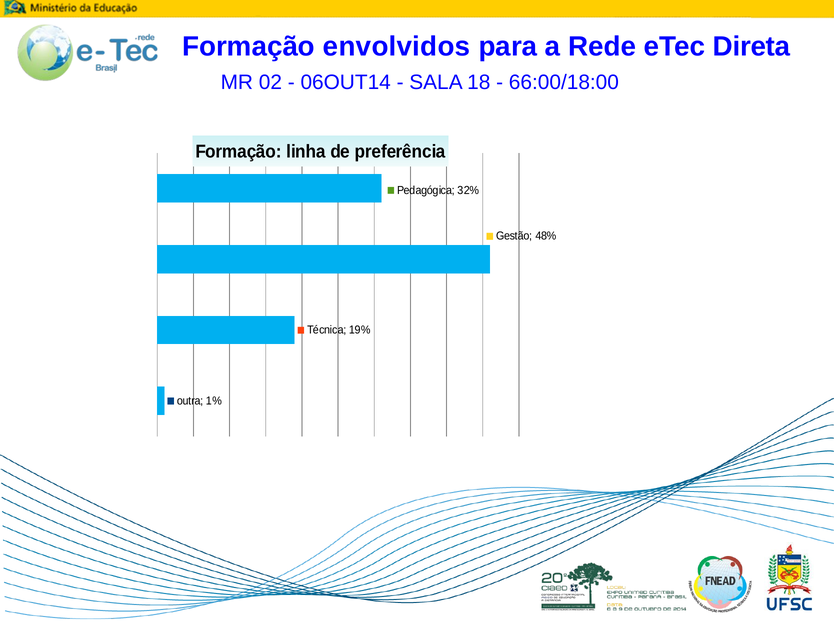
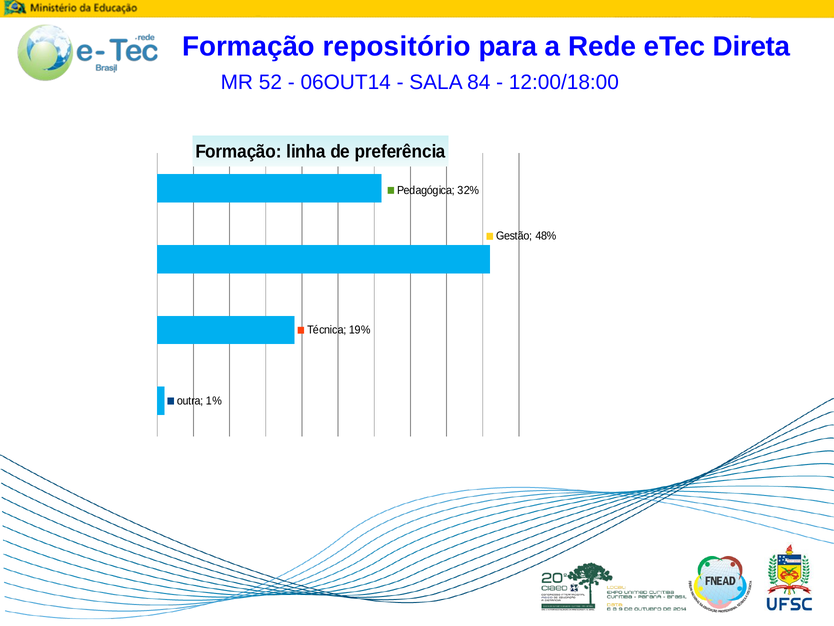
envolvidos: envolvidos -> repositório
02: 02 -> 52
18: 18 -> 84
66:00/18:00: 66:00/18:00 -> 12:00/18:00
